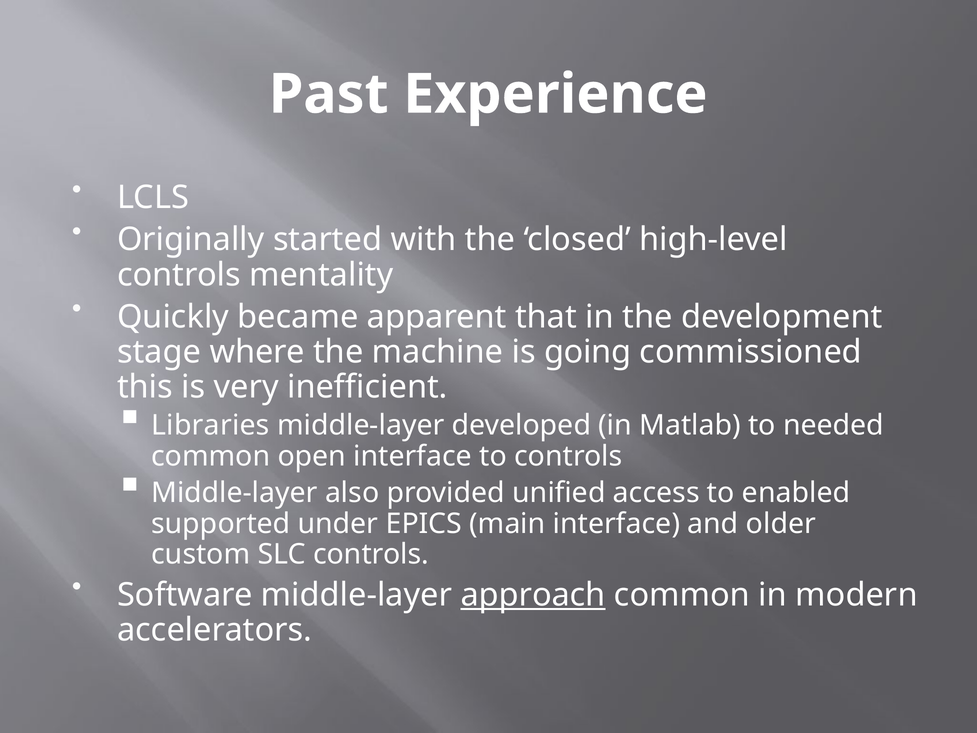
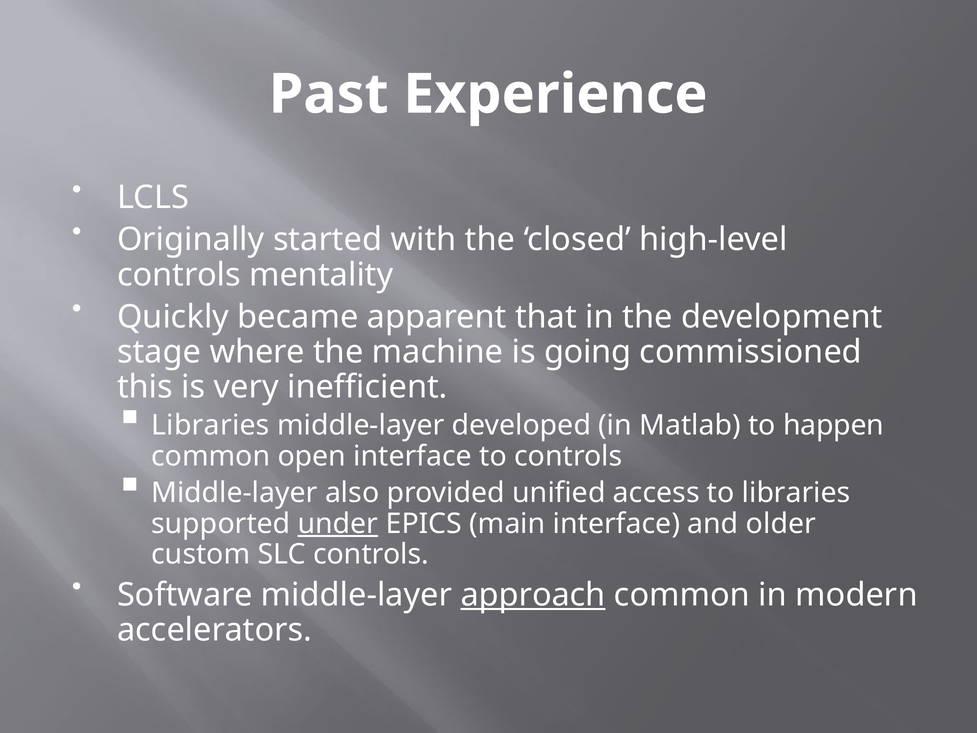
needed: needed -> happen
to enabled: enabled -> libraries
under underline: none -> present
